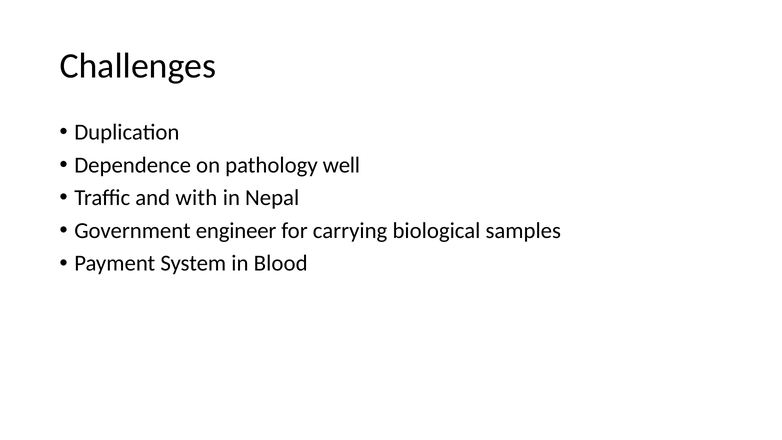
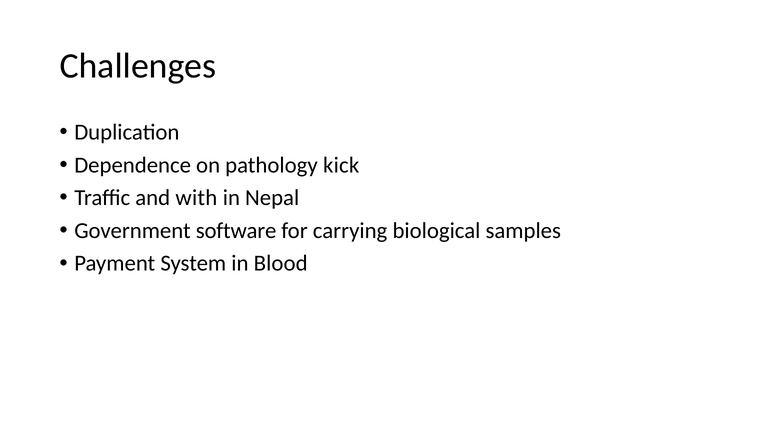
well: well -> kick
engineer: engineer -> software
